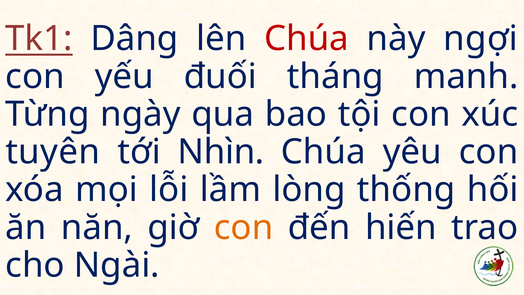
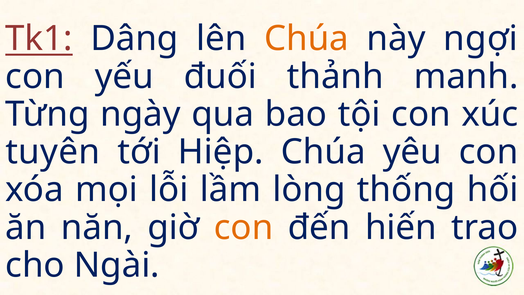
Chúa at (306, 39) colour: red -> orange
tháng: tháng -> thảnh
Nhìn: Nhìn -> Hiệp
